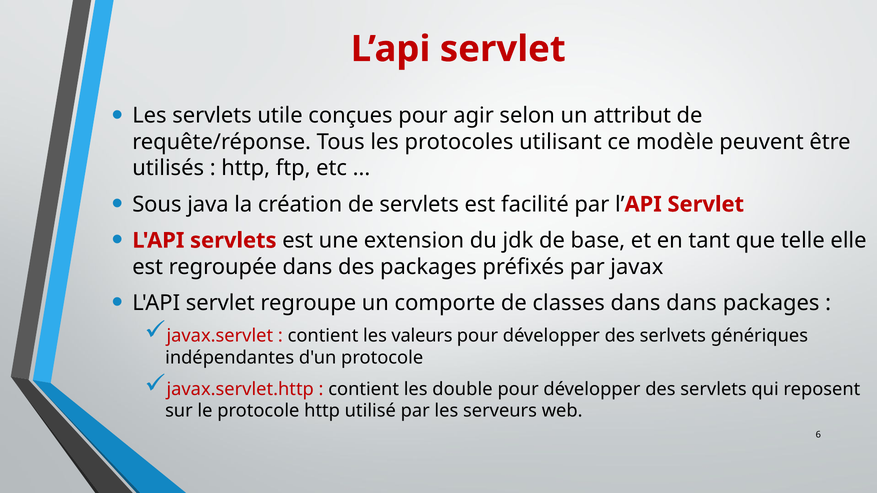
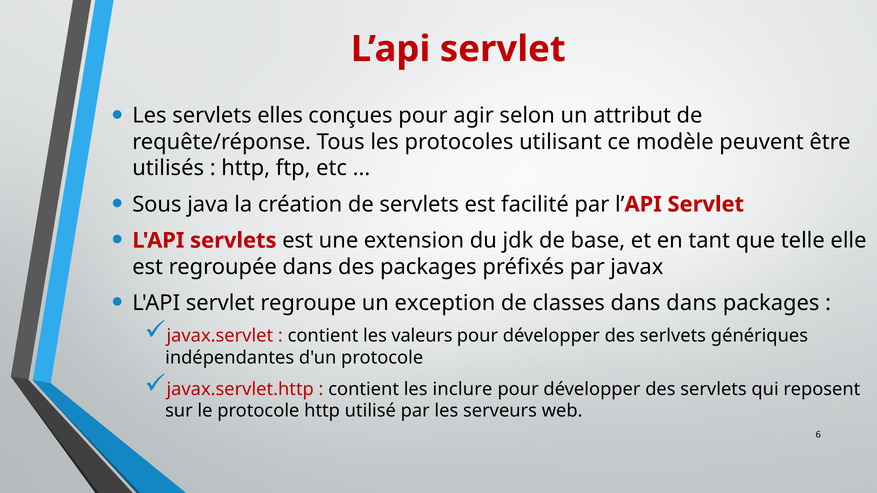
utile: utile -> elles
comporte: comporte -> exception
double: double -> inclure
